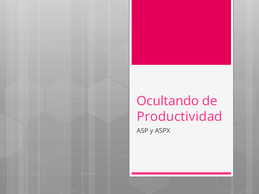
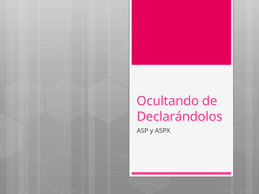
Productividad: Productividad -> Declarándolos
